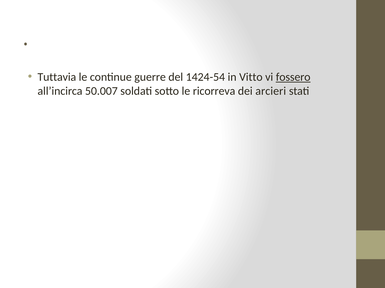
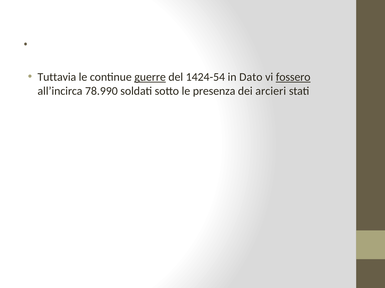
guerre underline: none -> present
Vitto: Vitto -> Dato
50.007: 50.007 -> 78.990
ricorreva: ricorreva -> presenza
